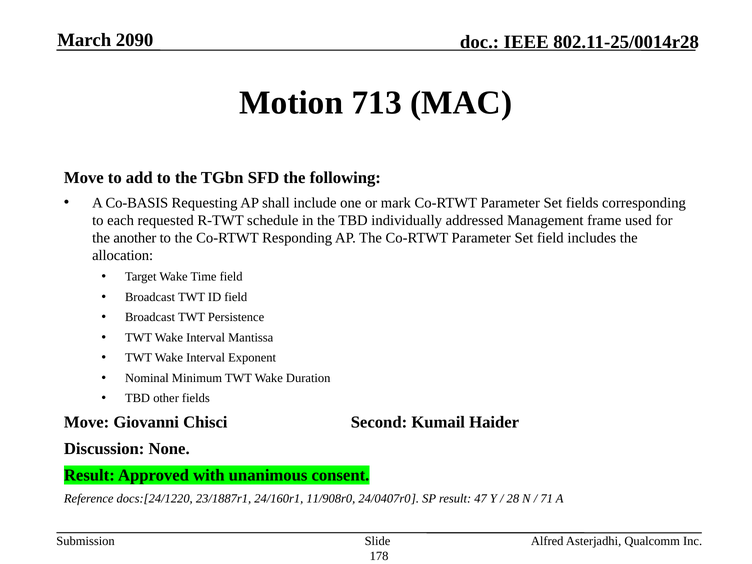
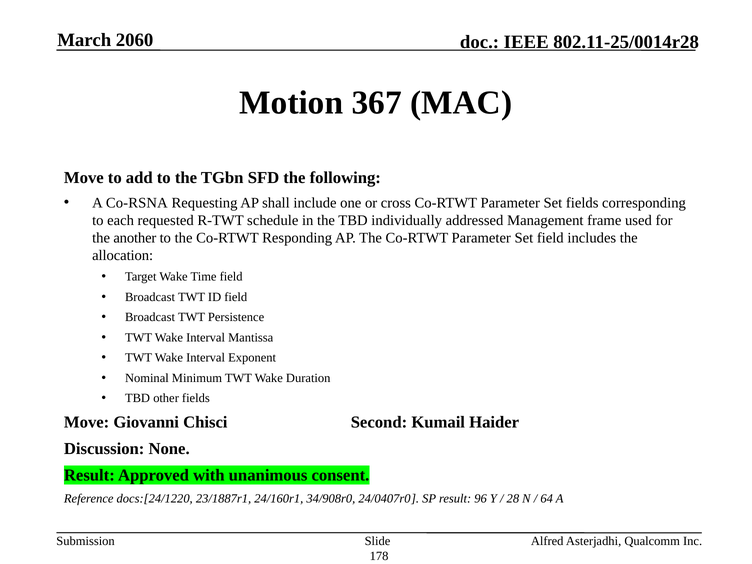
2090: 2090 -> 2060
713: 713 -> 367
Co-BASIS: Co-BASIS -> Co-RSNA
mark: mark -> cross
11/908r0: 11/908r0 -> 34/908r0
47: 47 -> 96
71: 71 -> 64
